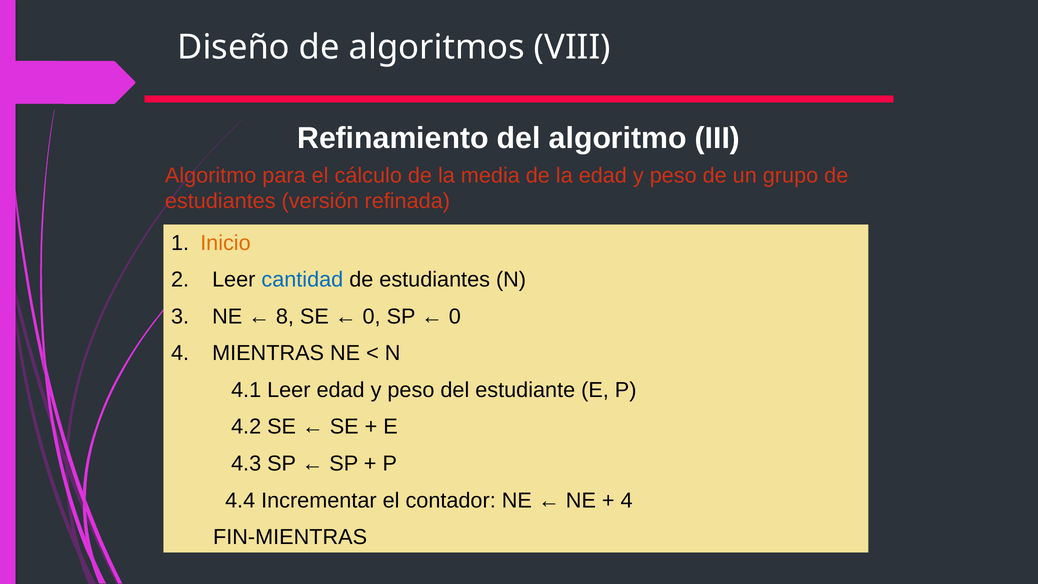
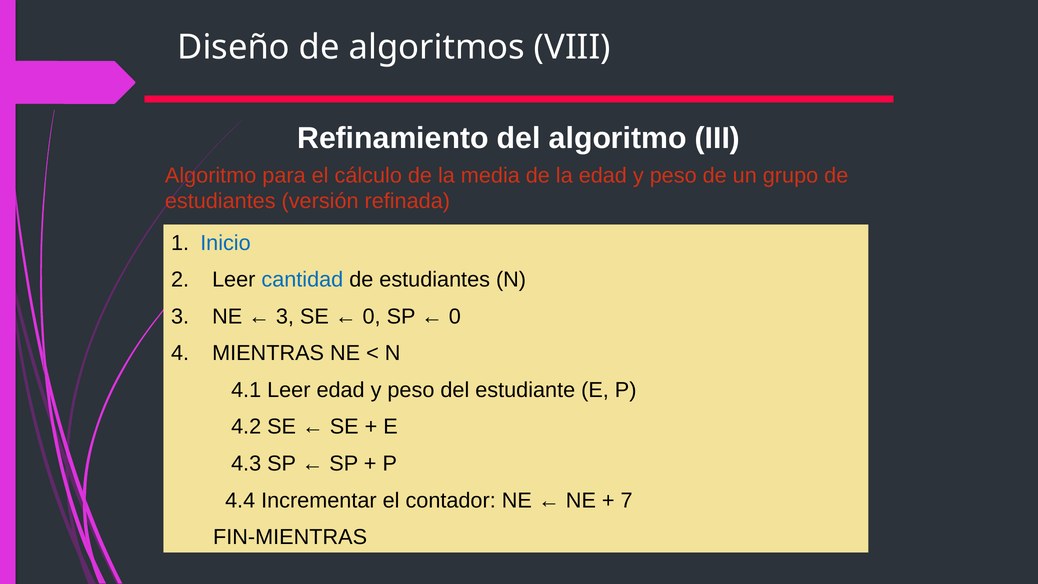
Inicio colour: orange -> blue
8 at (285, 316): 8 -> 3
4 at (627, 500): 4 -> 7
